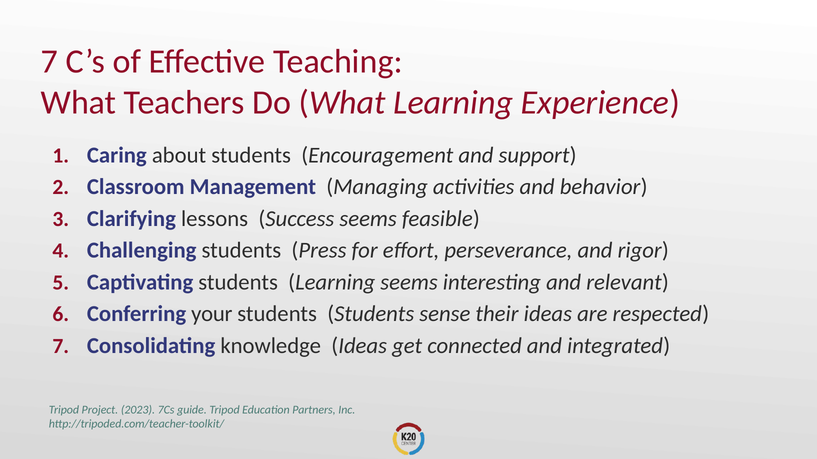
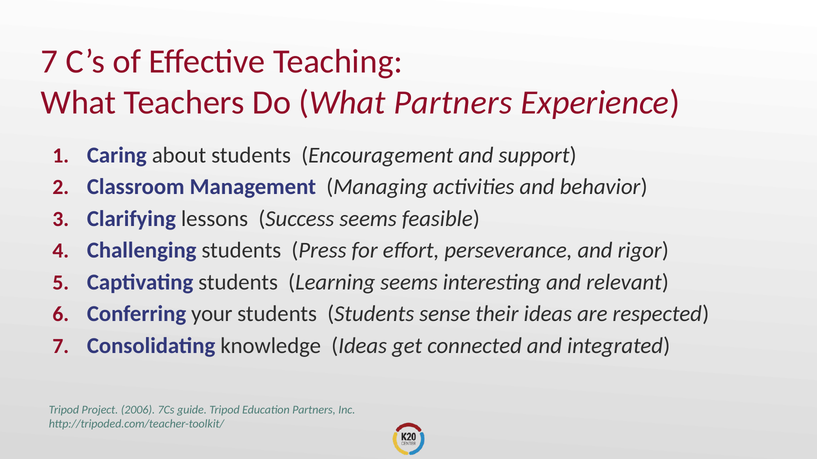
What Learning: Learning -> Partners
2023: 2023 -> 2006
